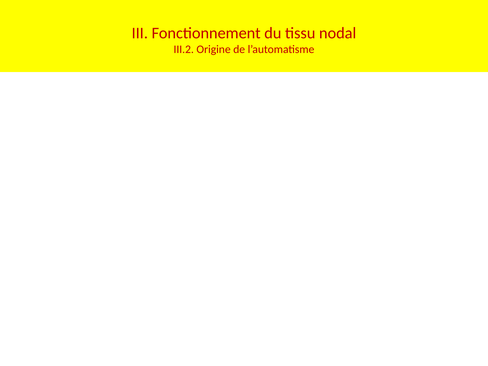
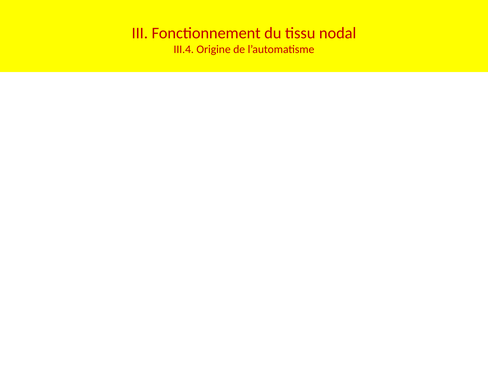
III.2: III.2 -> III.4
